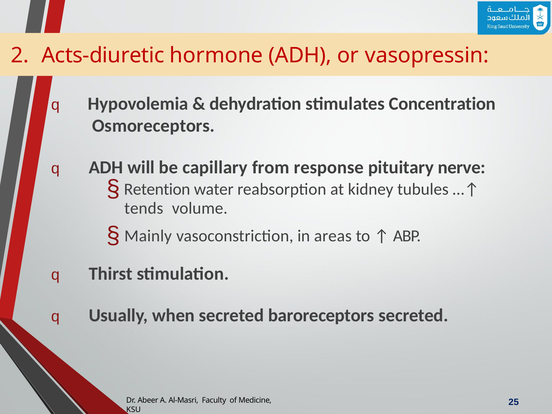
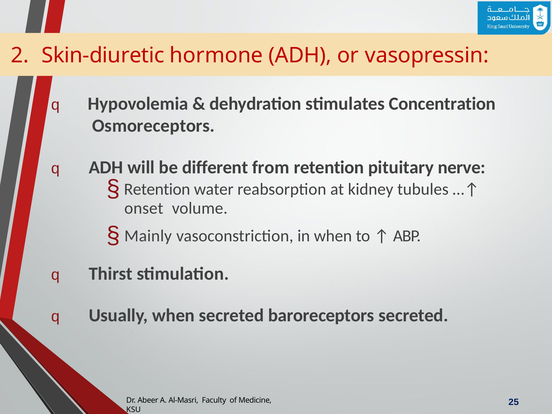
Acts-diuretic: Acts-diuretic -> Skin-diuretic
capillary: capillary -> different
from response: response -> retention
tends: tends -> onset
in areas: areas -> when
